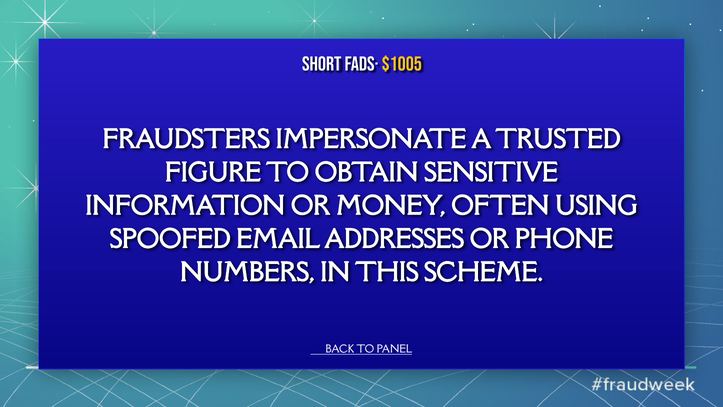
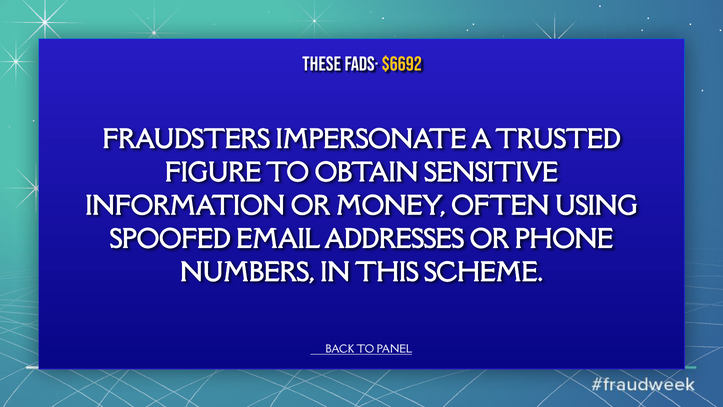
Short: Short -> These
$1005: $1005 -> $6692
